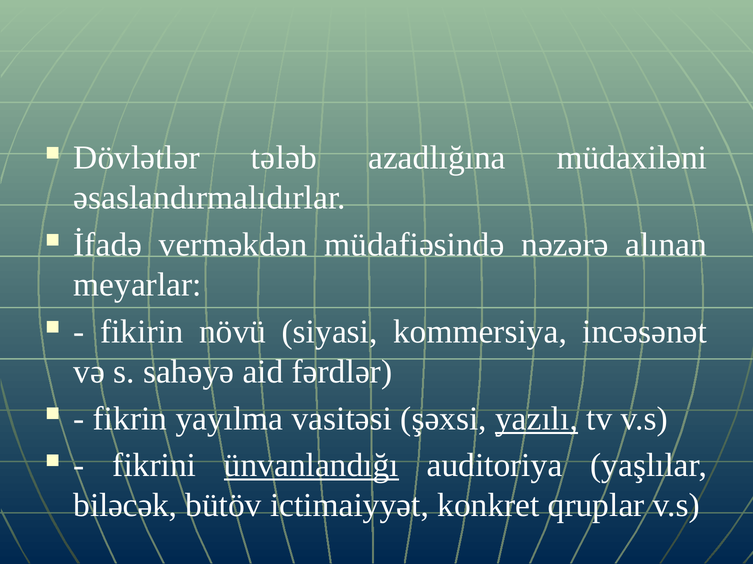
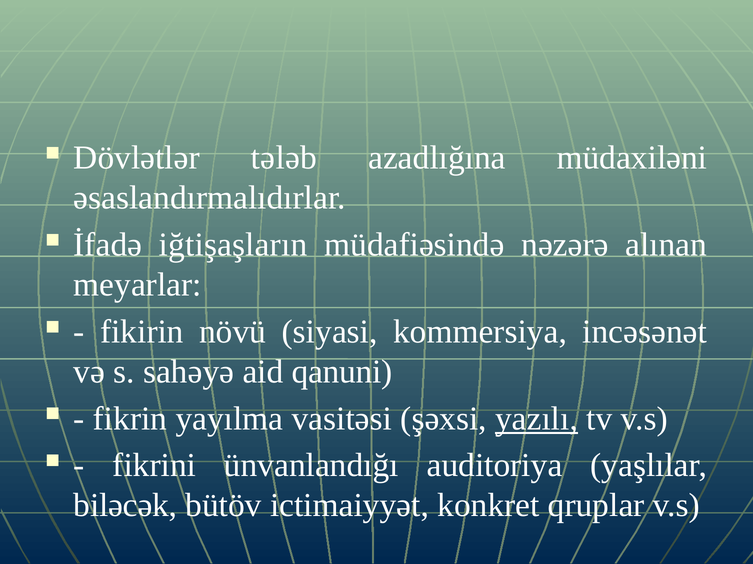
verməkdən: verməkdən -> iğtişaşların
fərdlər: fərdlər -> qanuni
ünvanlandığı underline: present -> none
